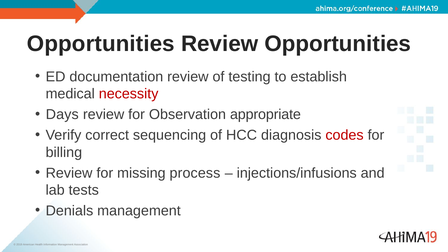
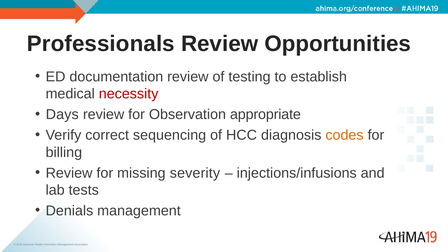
Opportunities at (101, 44): Opportunities -> Professionals
codes colour: red -> orange
process: process -> severity
